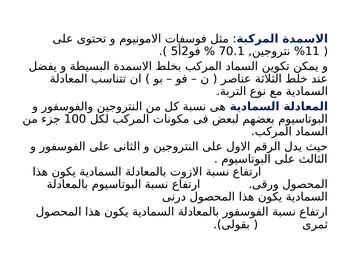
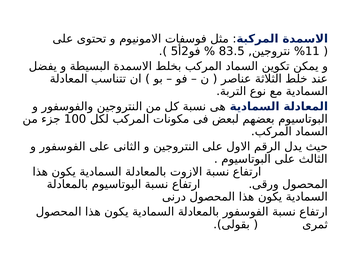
70.1: 70.1 -> 83.5
